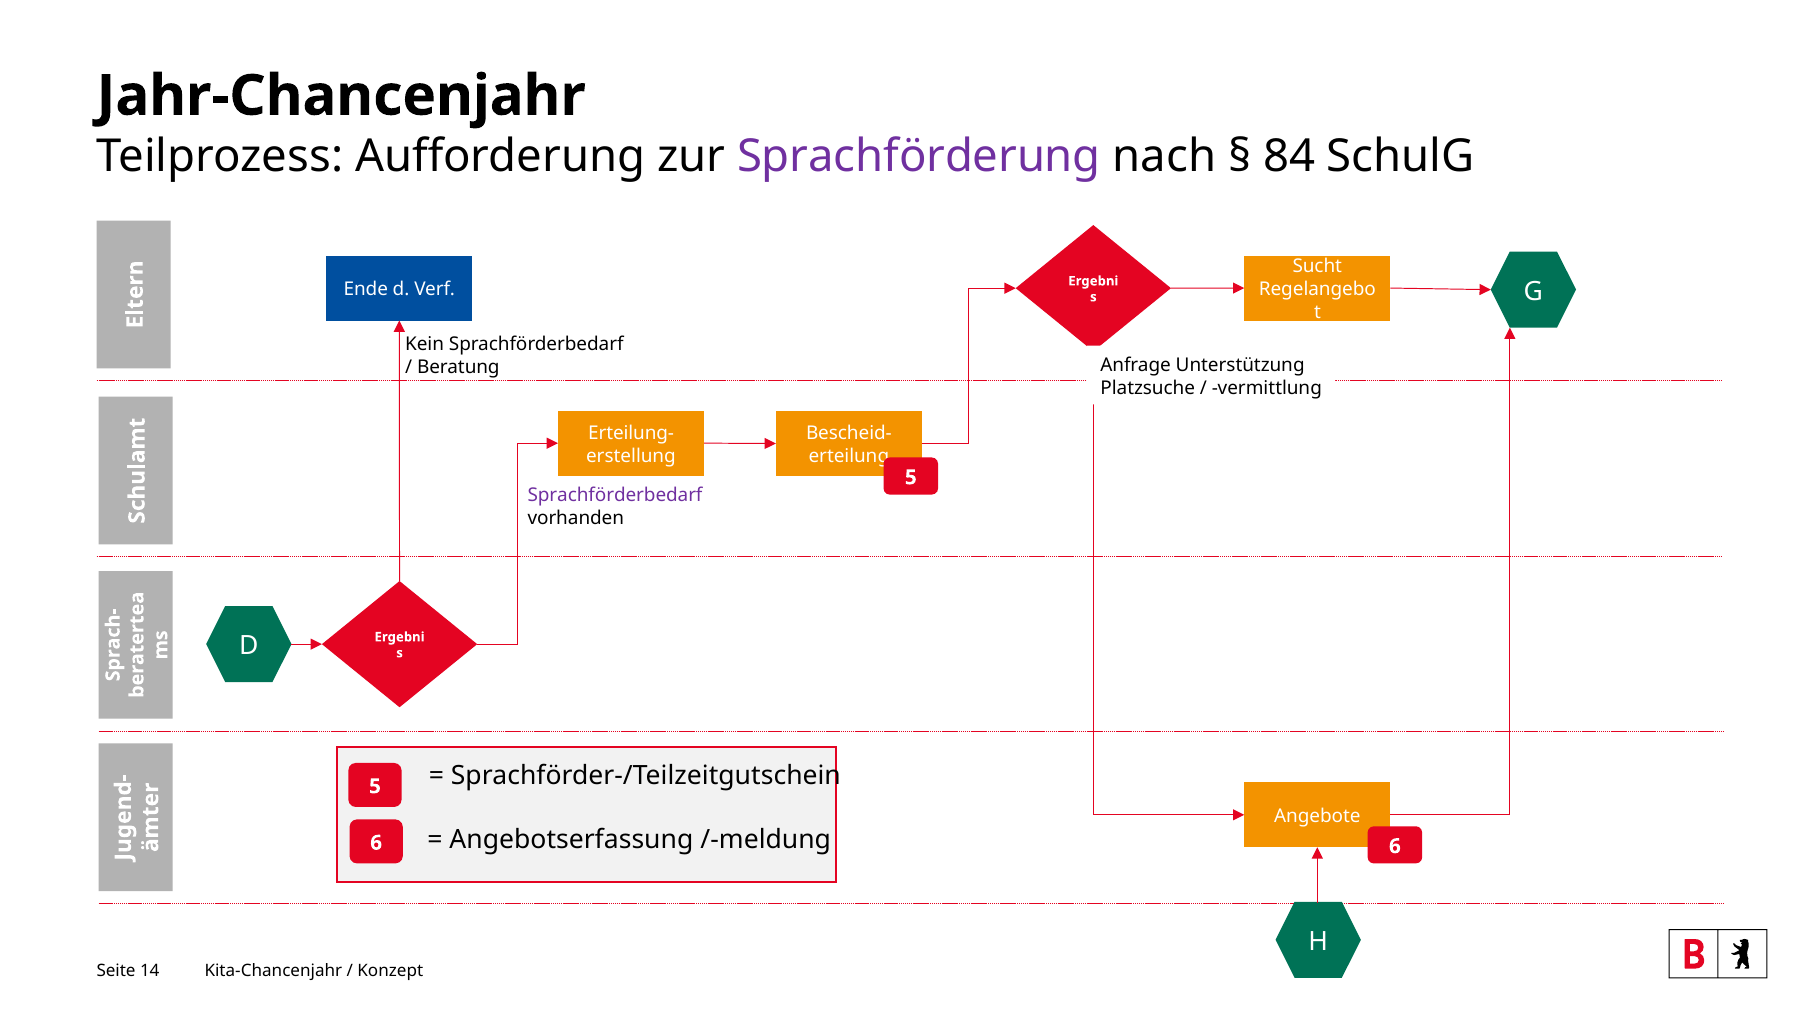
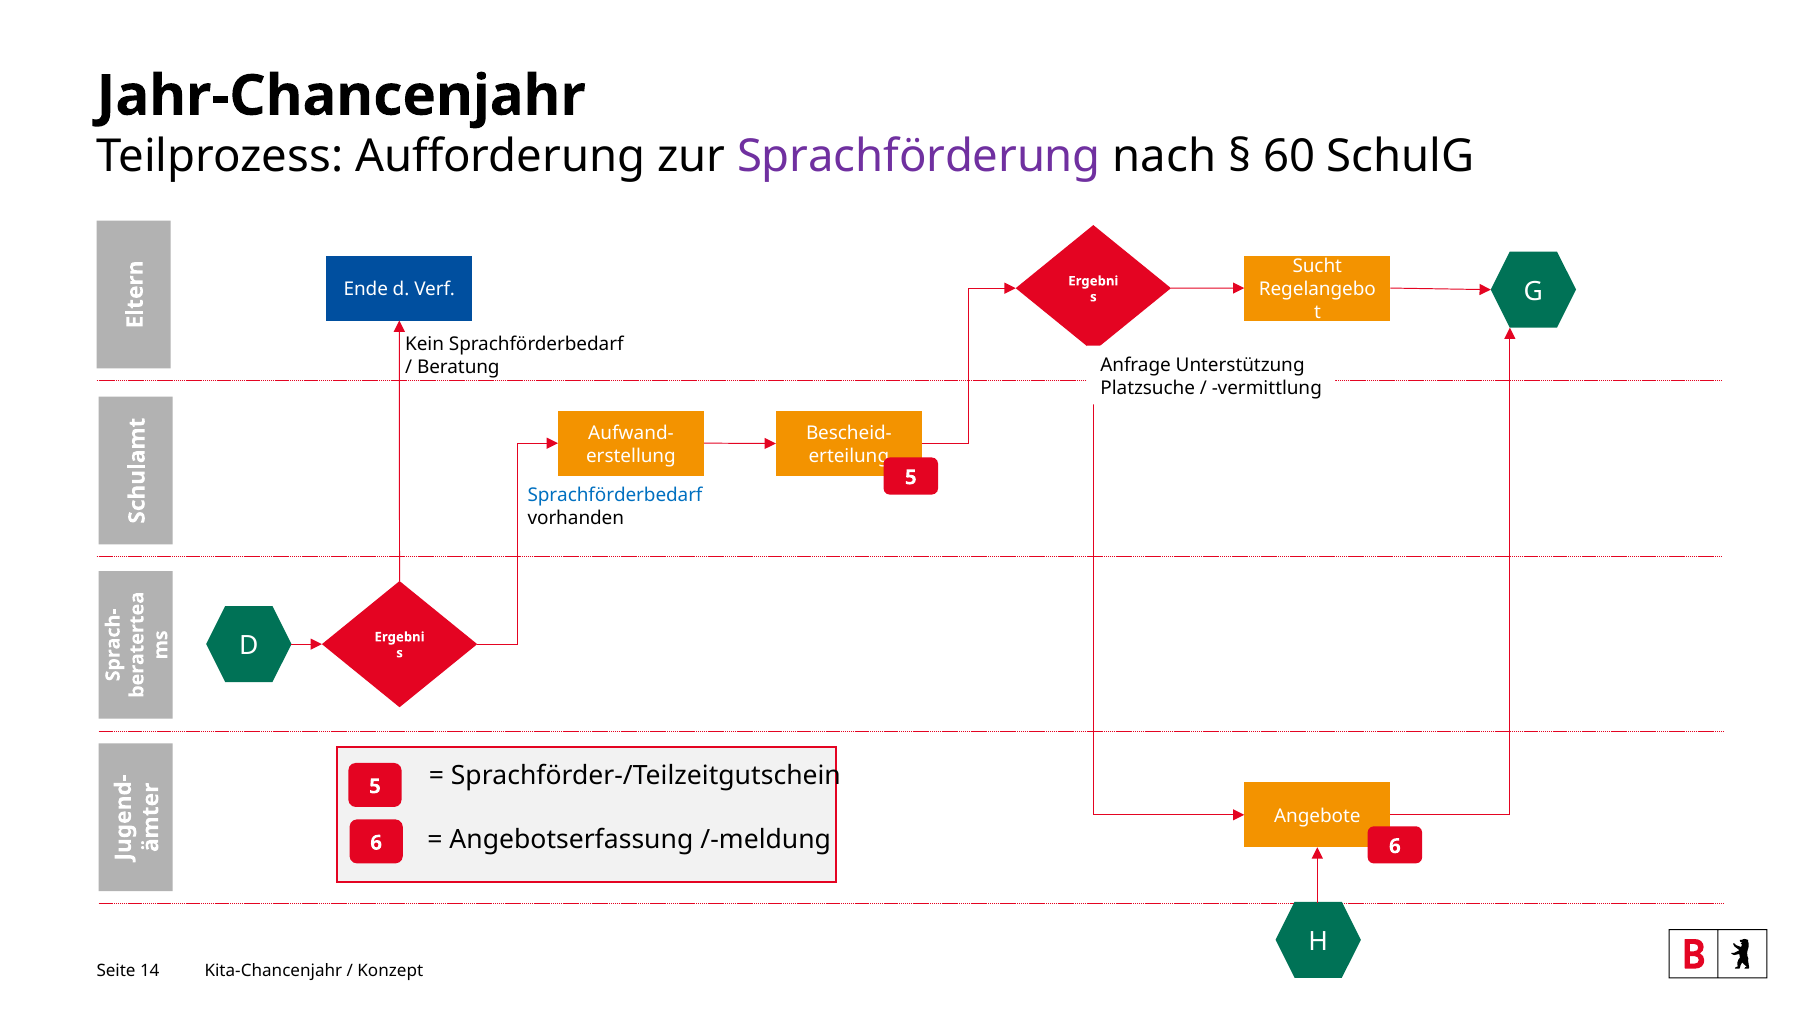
84: 84 -> 60
Erteilung-: Erteilung- -> Aufwand-
Sprachförderbedarf at (615, 496) colour: purple -> blue
